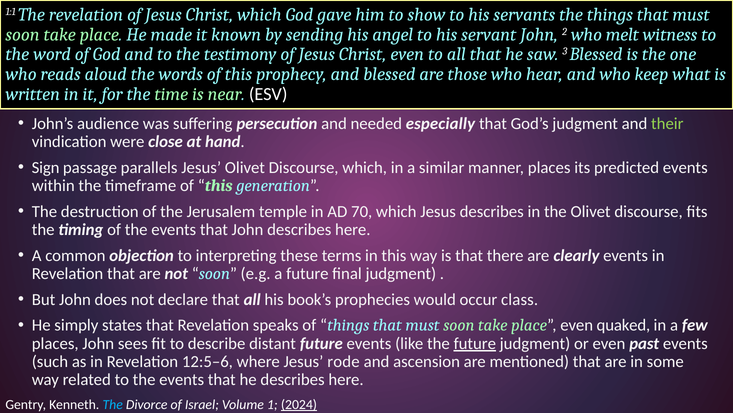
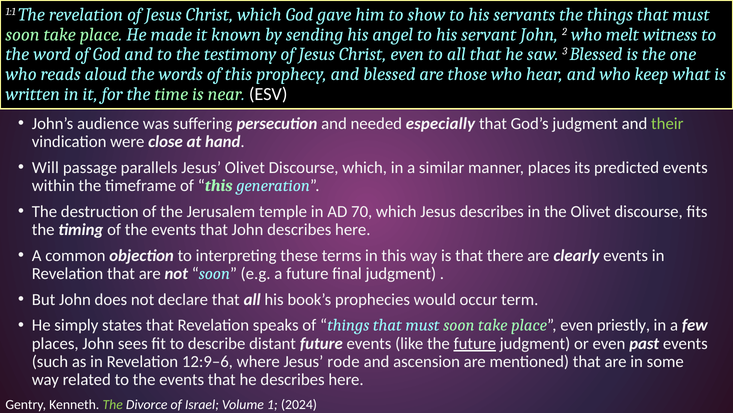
Sign: Sign -> Will
class: class -> term
quaked: quaked -> priestly
12:5–6: 12:5–6 -> 12:9–6
The at (113, 404) colour: light blue -> light green
2024 underline: present -> none
